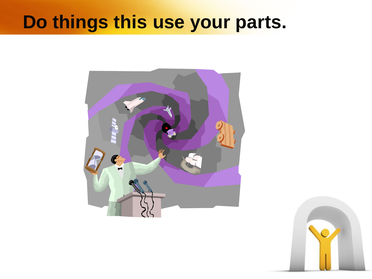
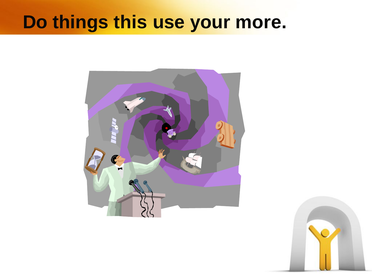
parts: parts -> more
